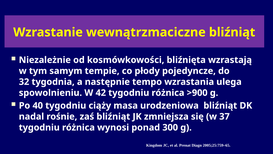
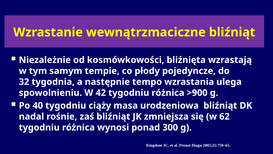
37: 37 -> 62
